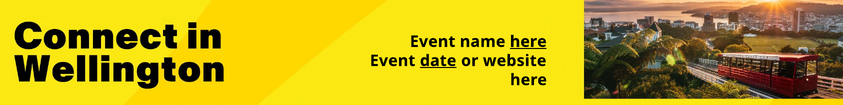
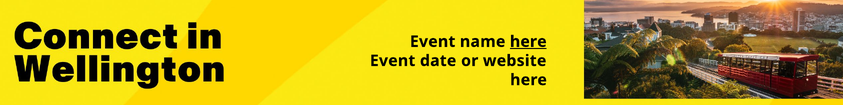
date underline: present -> none
